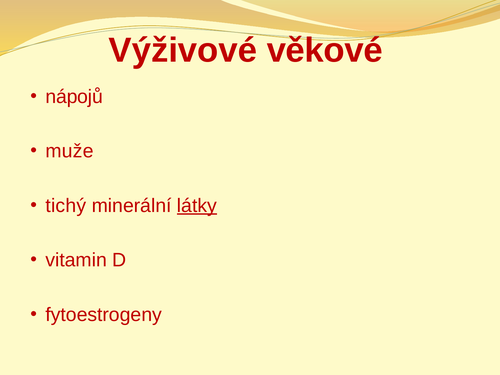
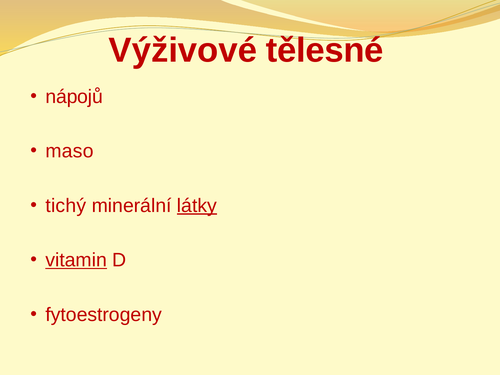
věkové: věkové -> tělesné
muže: muže -> maso
vitamin underline: none -> present
